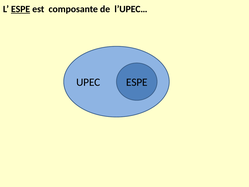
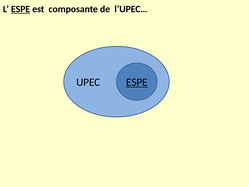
ESPE at (137, 82) underline: none -> present
